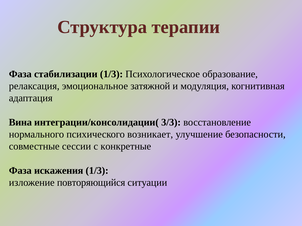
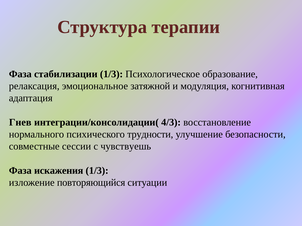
Вина: Вина -> Гнев
3/3: 3/3 -> 4/3
возникает: возникает -> трудности
конкретные: конкретные -> чувствуешь
